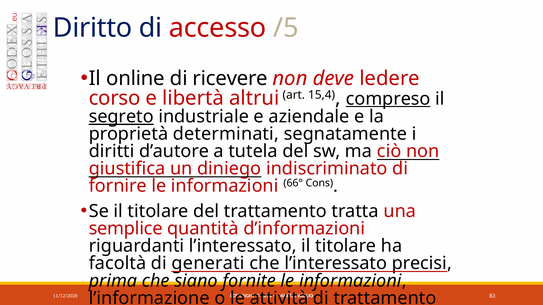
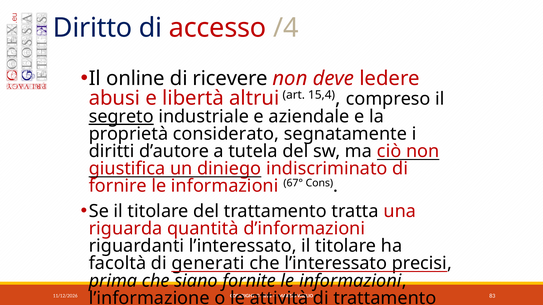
/5: /5 -> /4
corso: corso -> abusi
compreso underline: present -> none
determinati: determinati -> considerato
66°: 66° -> 67°
semplice: semplice -> riguarda
